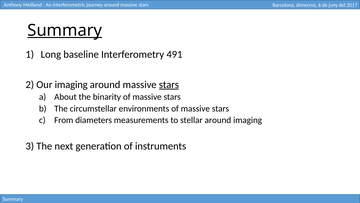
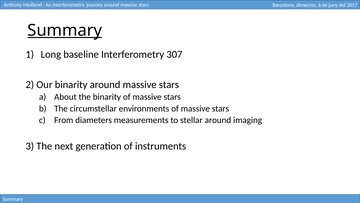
491: 491 -> 307
Our imaging: imaging -> binarity
stars at (169, 84) underline: present -> none
